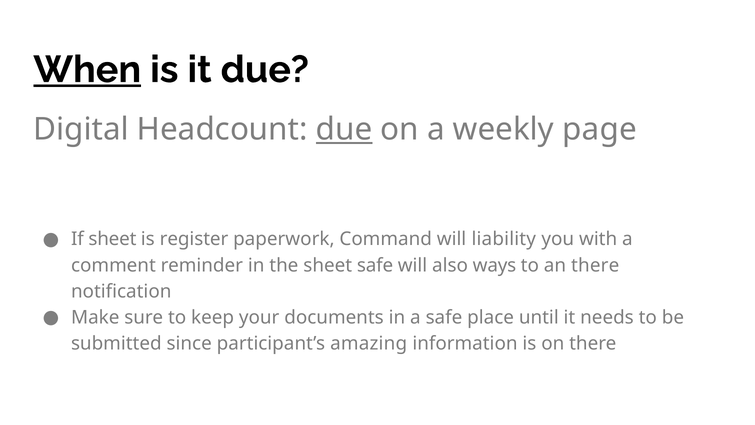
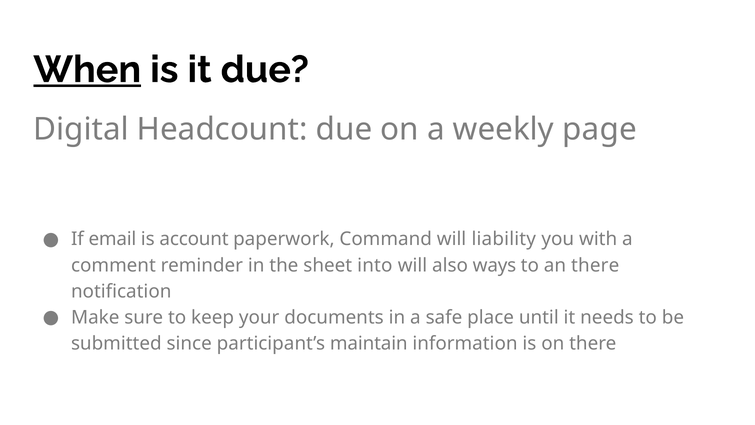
due at (344, 129) underline: present -> none
If sheet: sheet -> email
register: register -> account
sheet safe: safe -> into
amazing: amazing -> maintain
